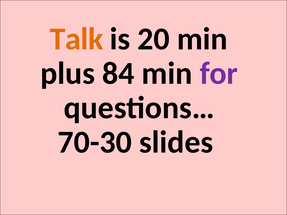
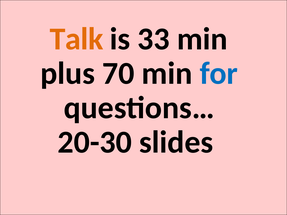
20: 20 -> 33
84: 84 -> 70
for colour: purple -> blue
70-30: 70-30 -> 20-30
